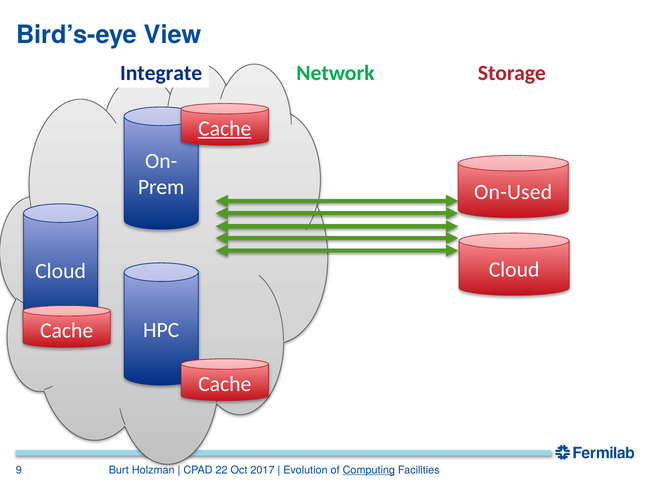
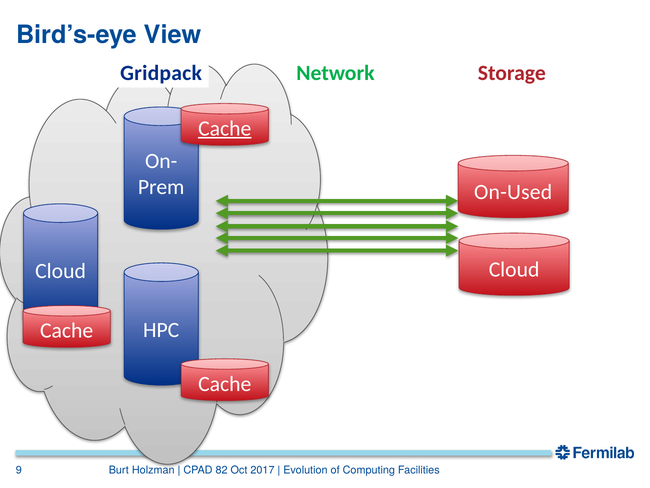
Integrate: Integrate -> Gridpack
22: 22 -> 82
Computing underline: present -> none
